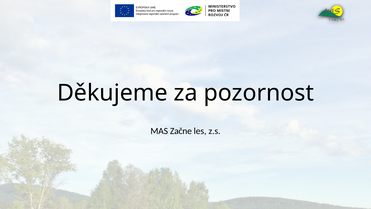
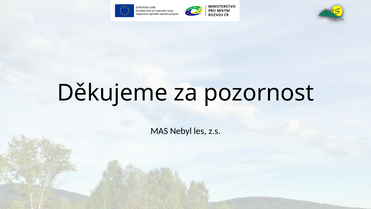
Začne: Začne -> Nebyl
